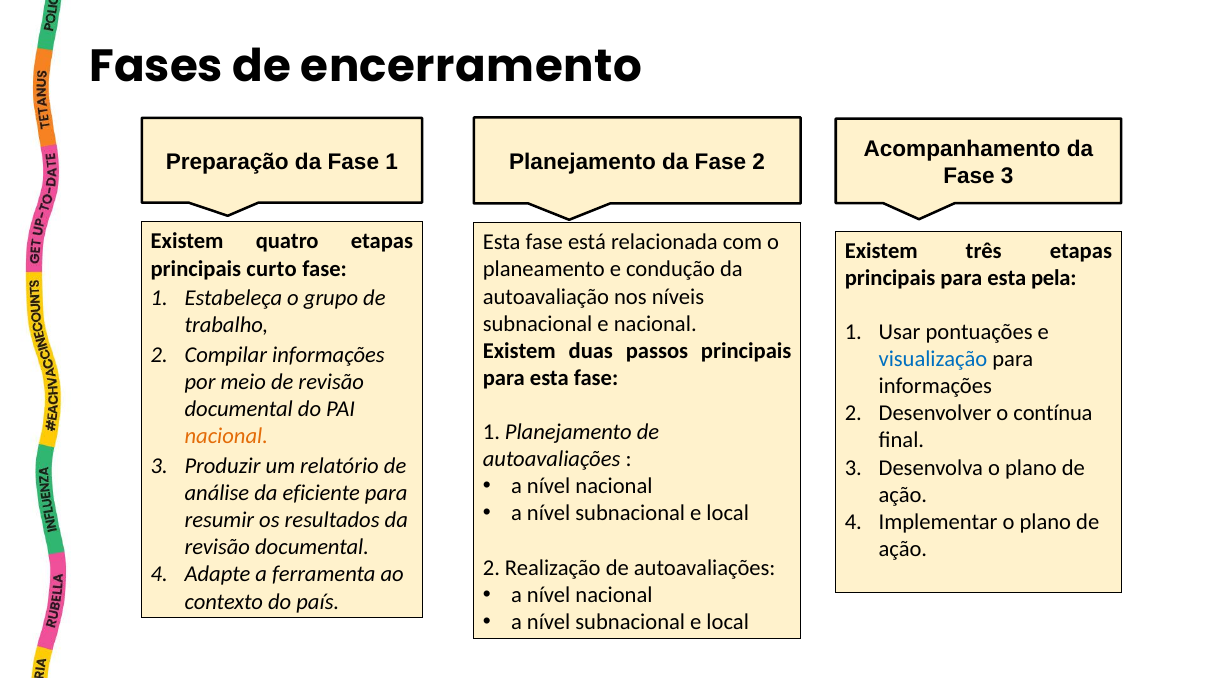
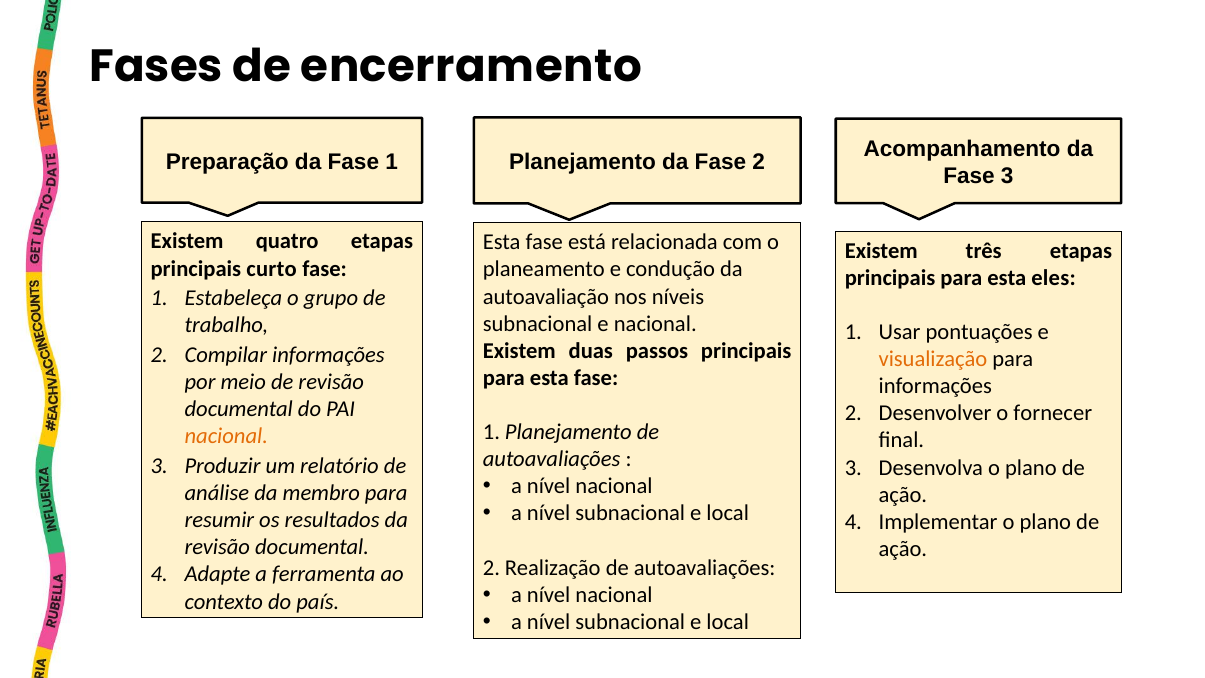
pela: pela -> eles
visualização colour: blue -> orange
contínua: contínua -> fornecer
eficiente: eficiente -> membro
